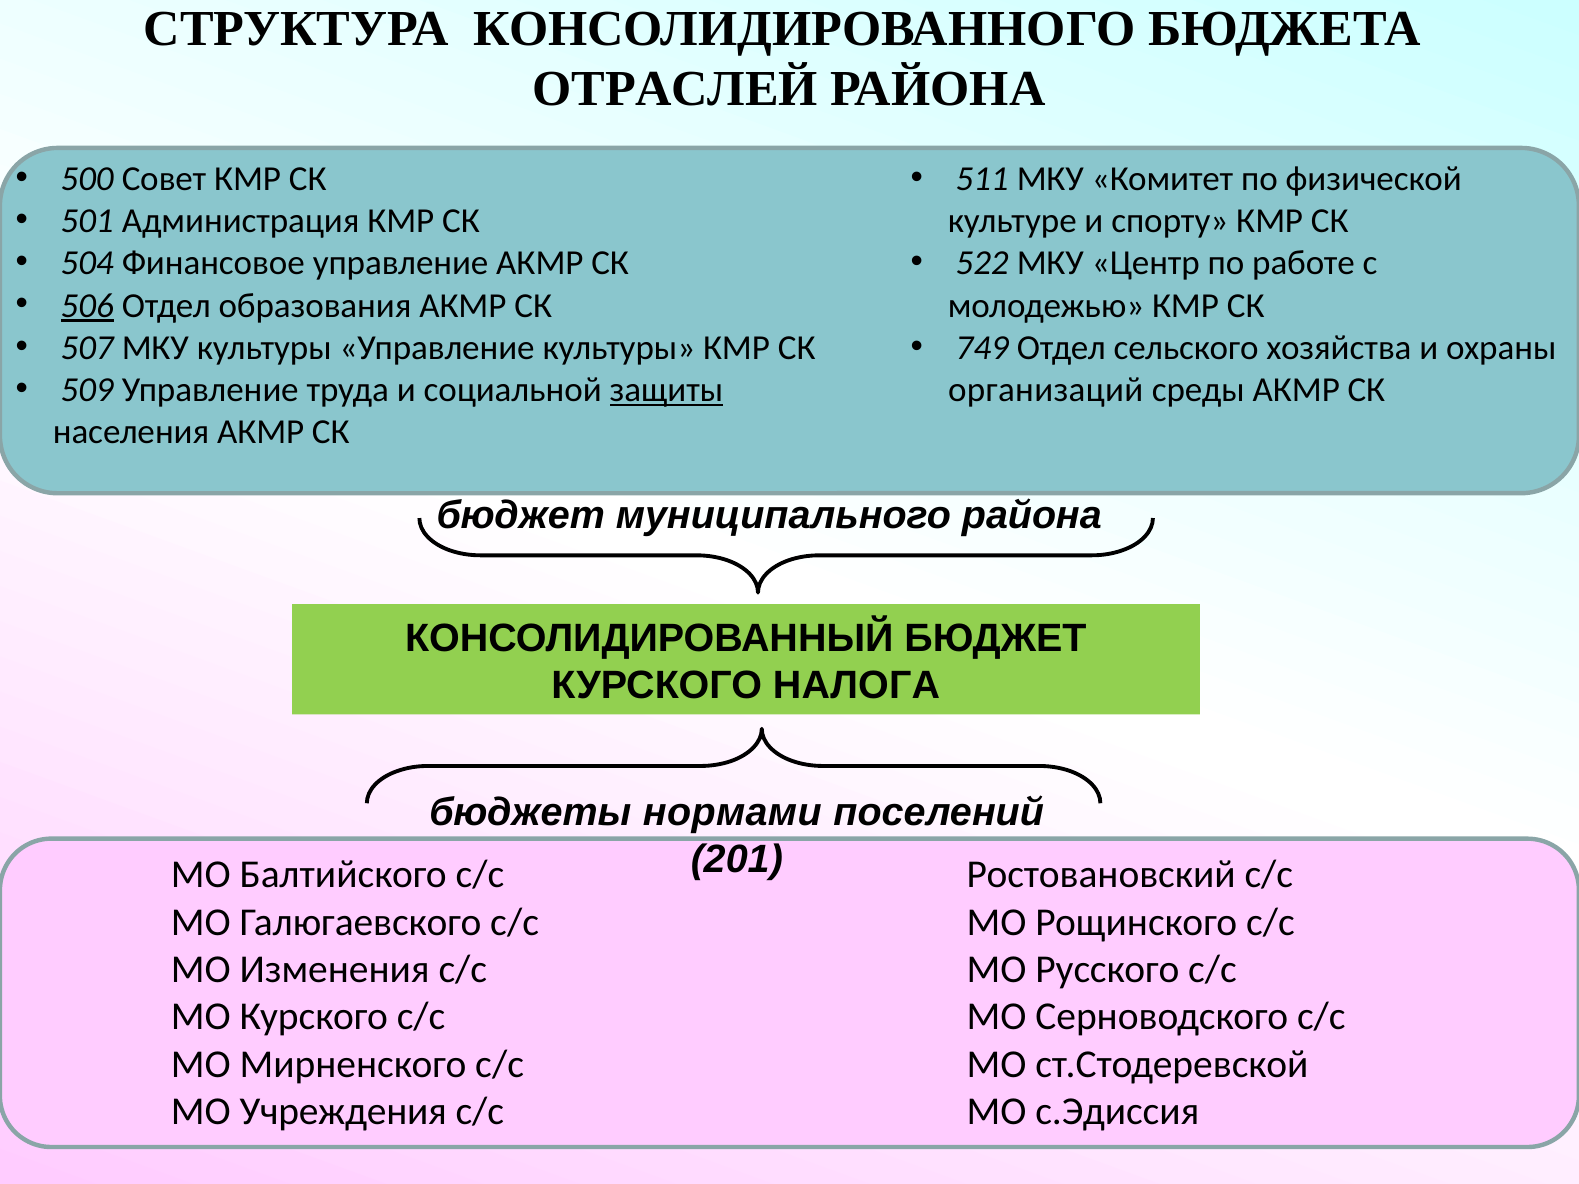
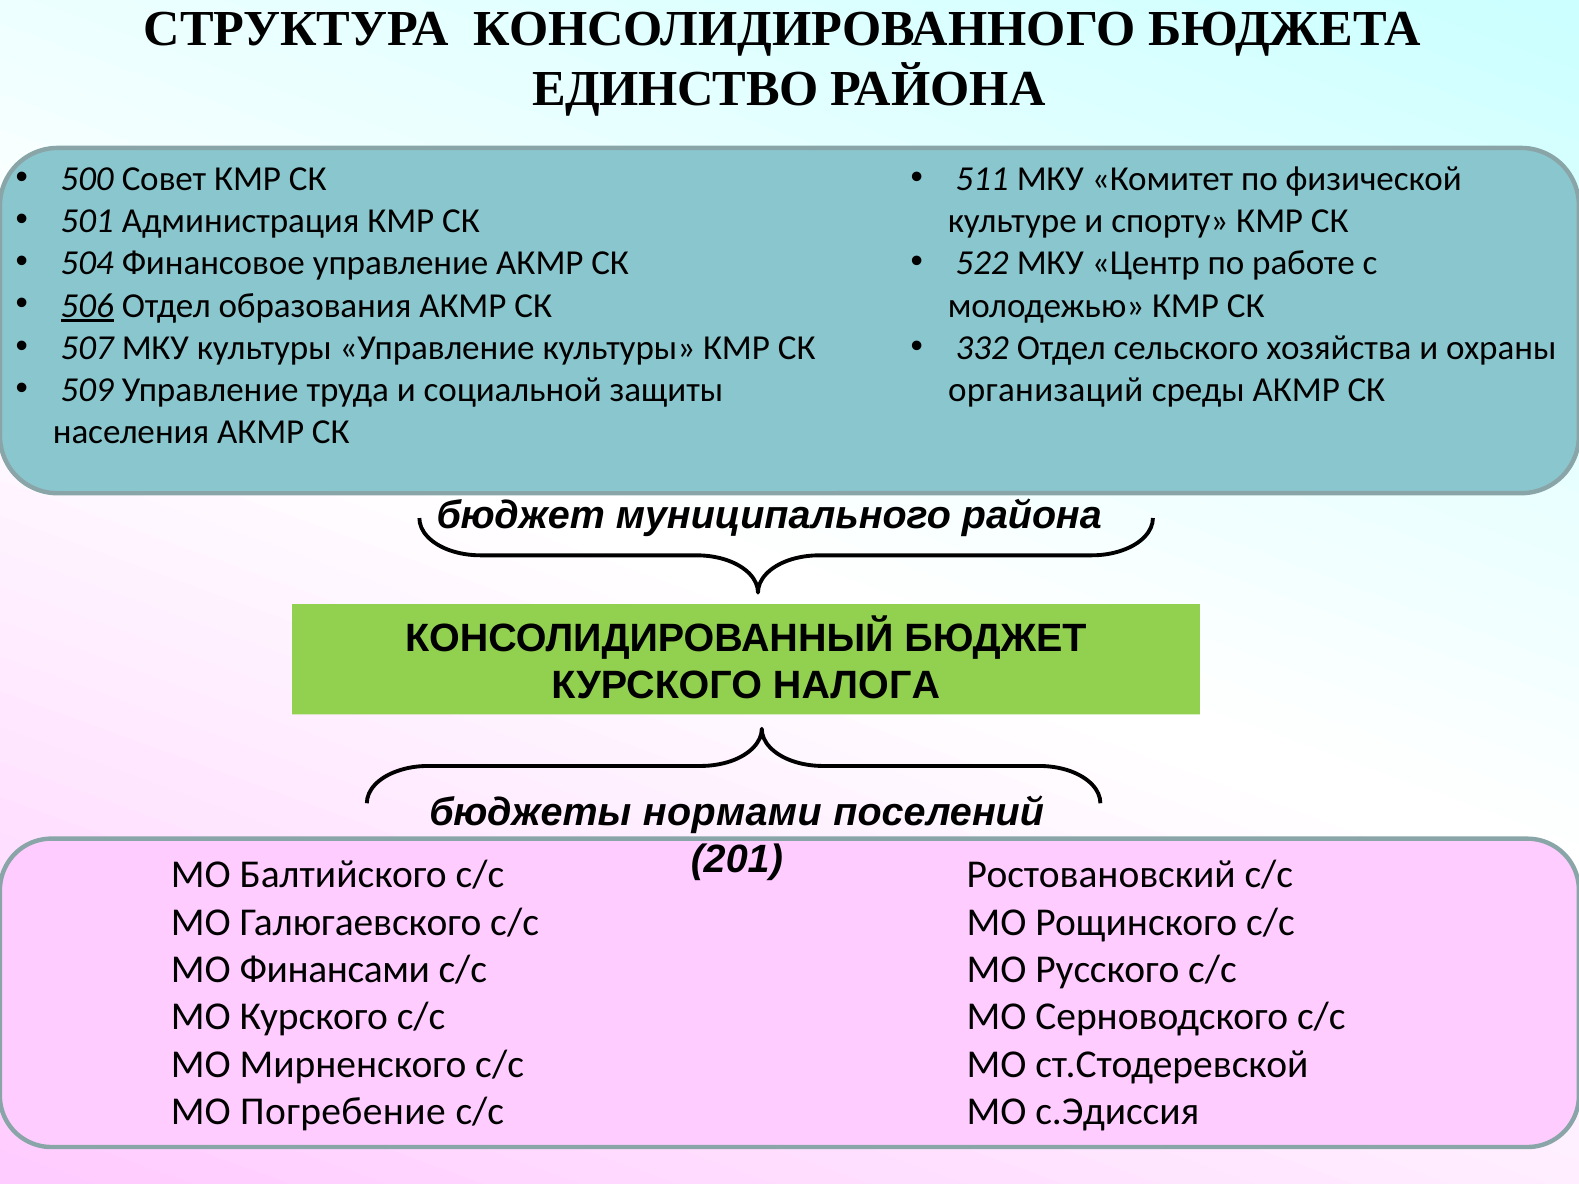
ОТРАСЛЕЙ: ОТРАСЛЕЙ -> ЕДИНСТВО
749: 749 -> 332
защиты underline: present -> none
Изменения: Изменения -> Финансами
Учреждения: Учреждения -> Погребение
